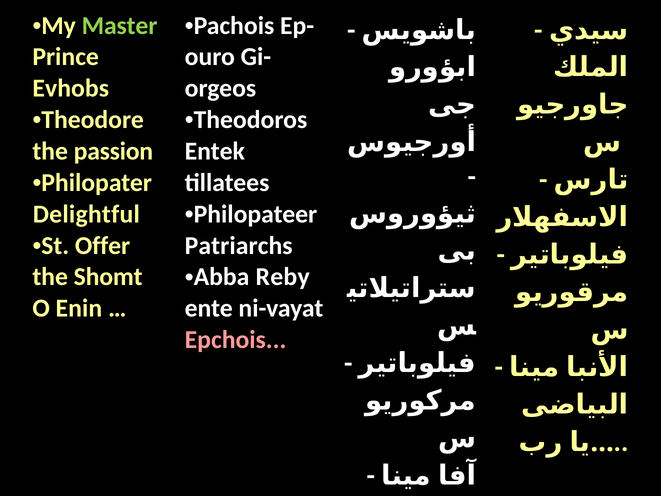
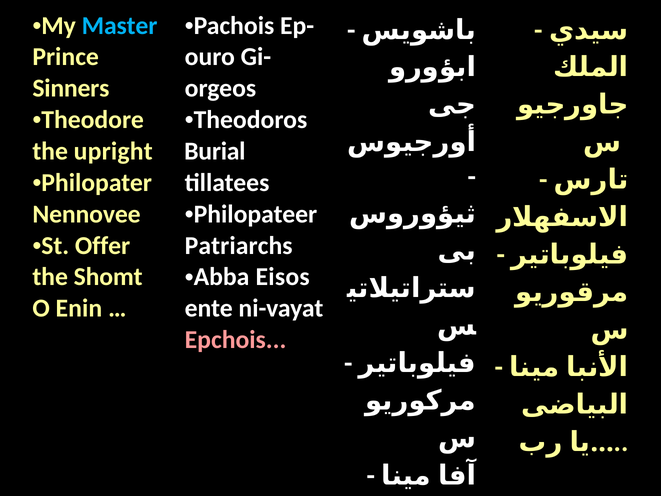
Master colour: light green -> light blue
Evhobs: Evhobs -> Sinners
passion: passion -> upright
Entek: Entek -> Burial
Delightful: Delightful -> Nennovee
Reby: Reby -> Eisos
